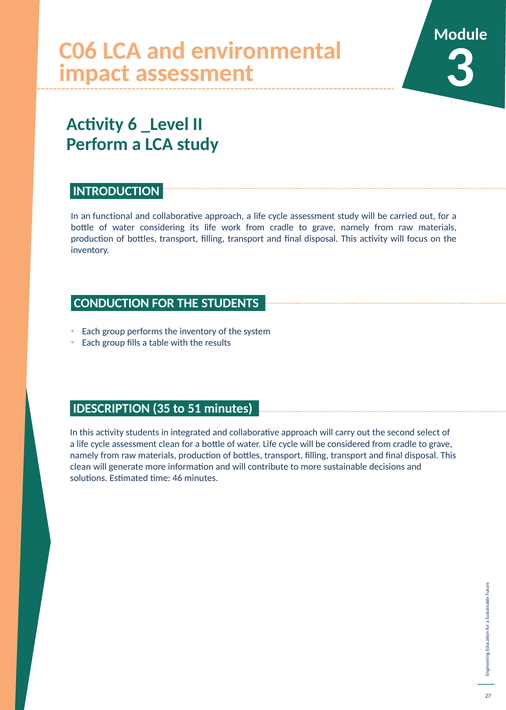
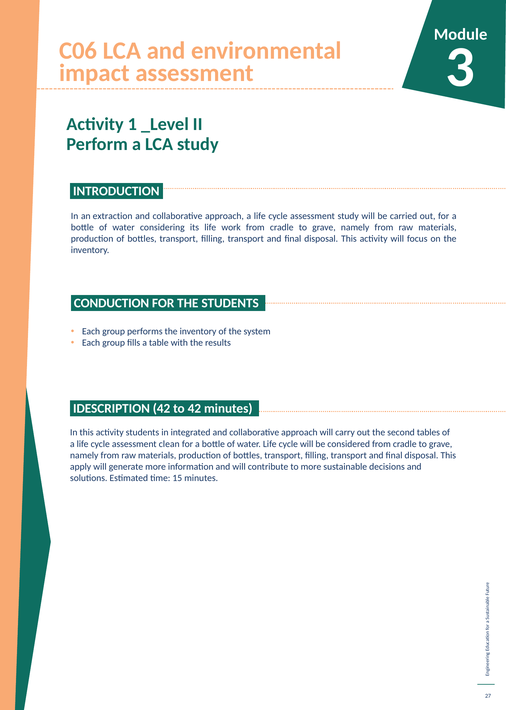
6: 6 -> 1
functional: functional -> extraction
IDESCRIPTION 35: 35 -> 42
to 51: 51 -> 42
select: select -> tables
clean at (81, 467): clean -> apply
46: 46 -> 15
